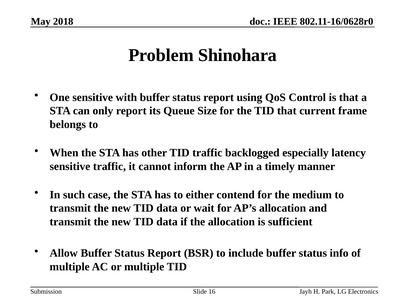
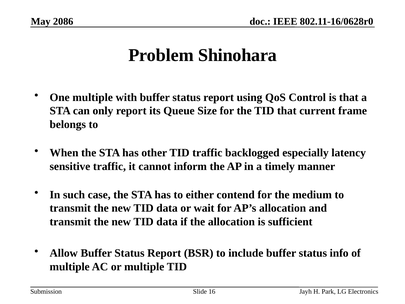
2018: 2018 -> 2086
One sensitive: sensitive -> multiple
